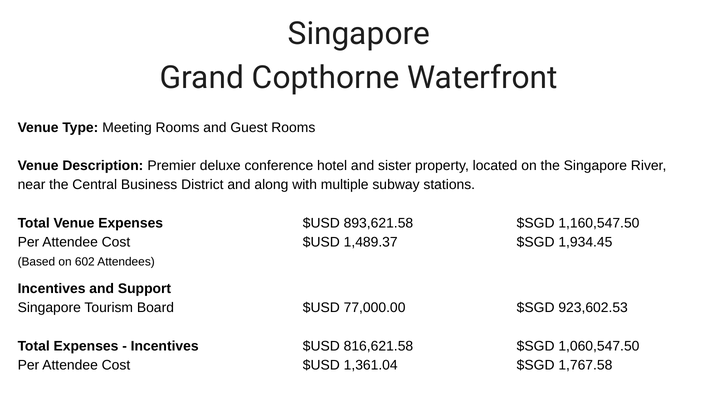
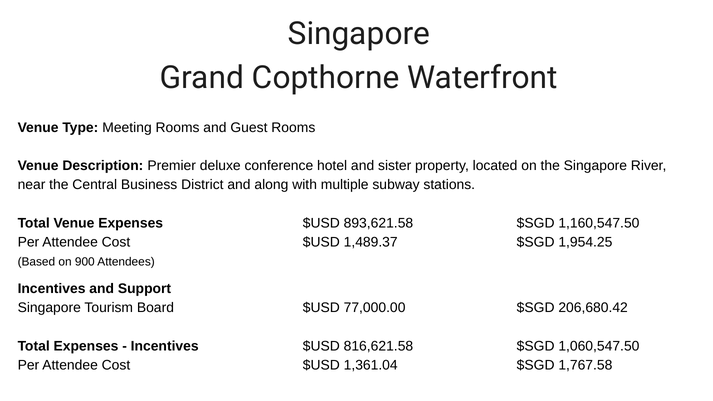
1,934.45: 1,934.45 -> 1,954.25
602: 602 -> 900
923,602.53: 923,602.53 -> 206,680.42
